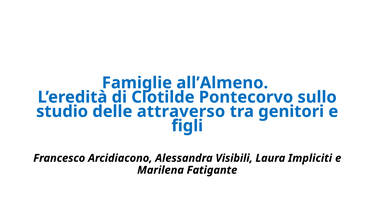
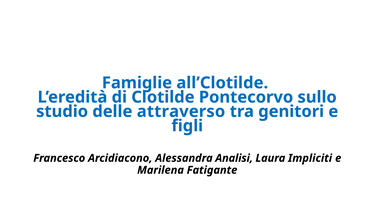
all’Almeno: all’Almeno -> all’Clotilde
Visibili: Visibili -> Analisi
